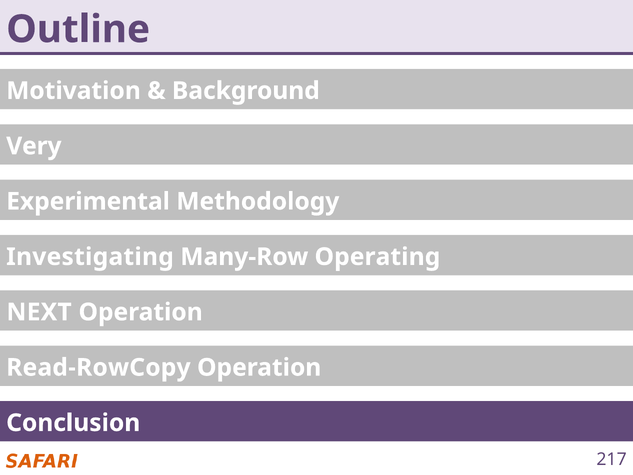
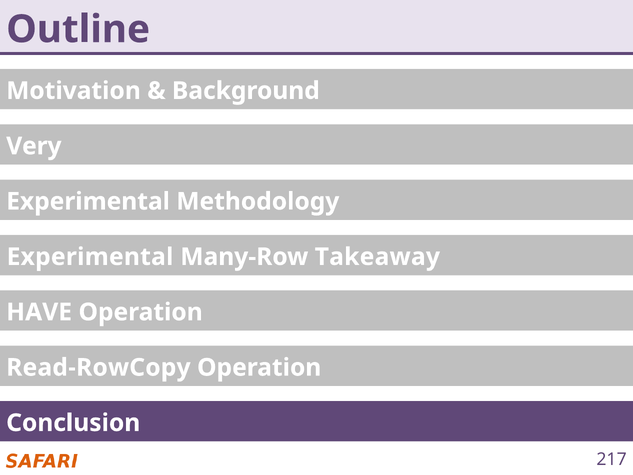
Investigating at (90, 257): Investigating -> Experimental
Operating: Operating -> Takeaway
NEXT: NEXT -> HAVE
